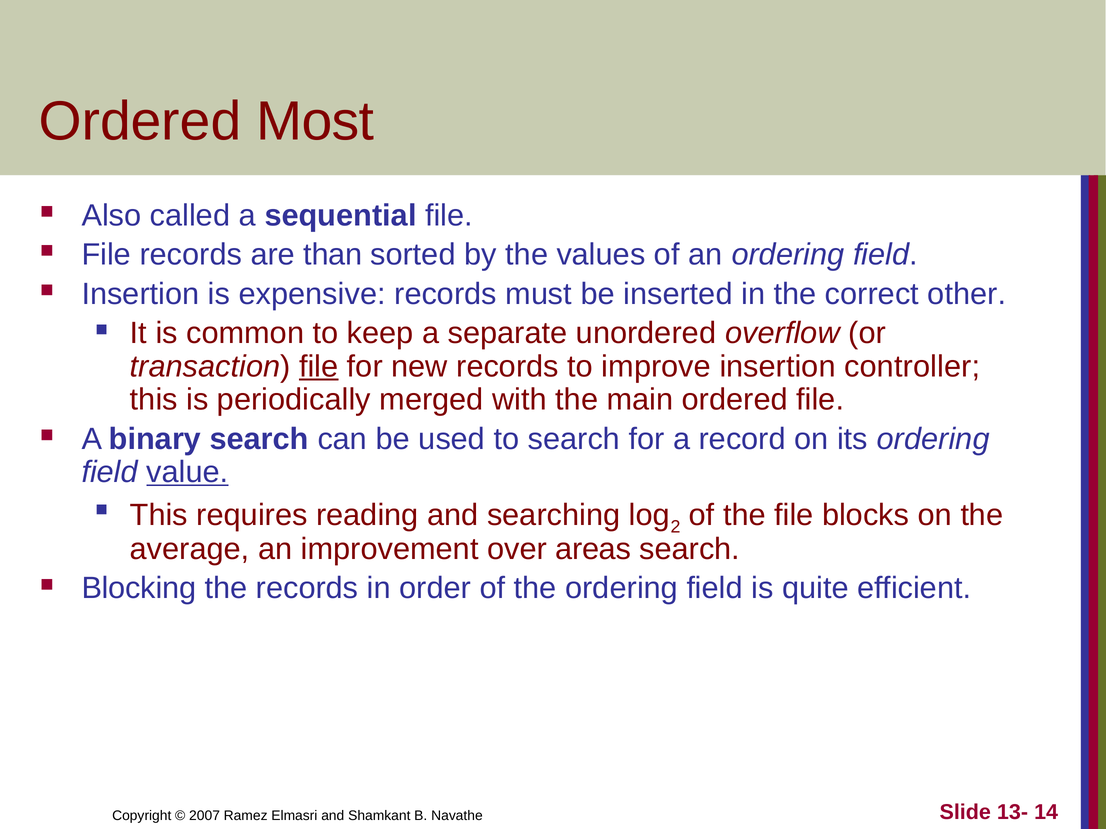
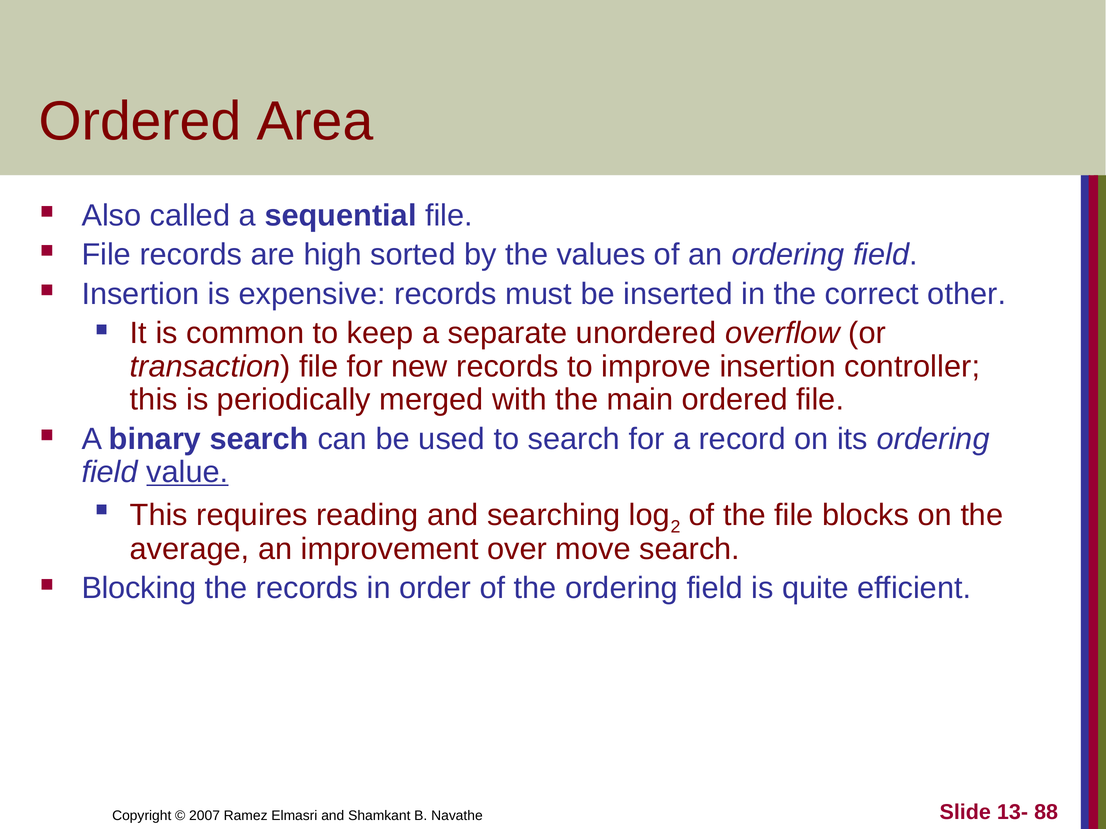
Most: Most -> Area
than: than -> high
file at (319, 367) underline: present -> none
areas: areas -> move
14: 14 -> 88
